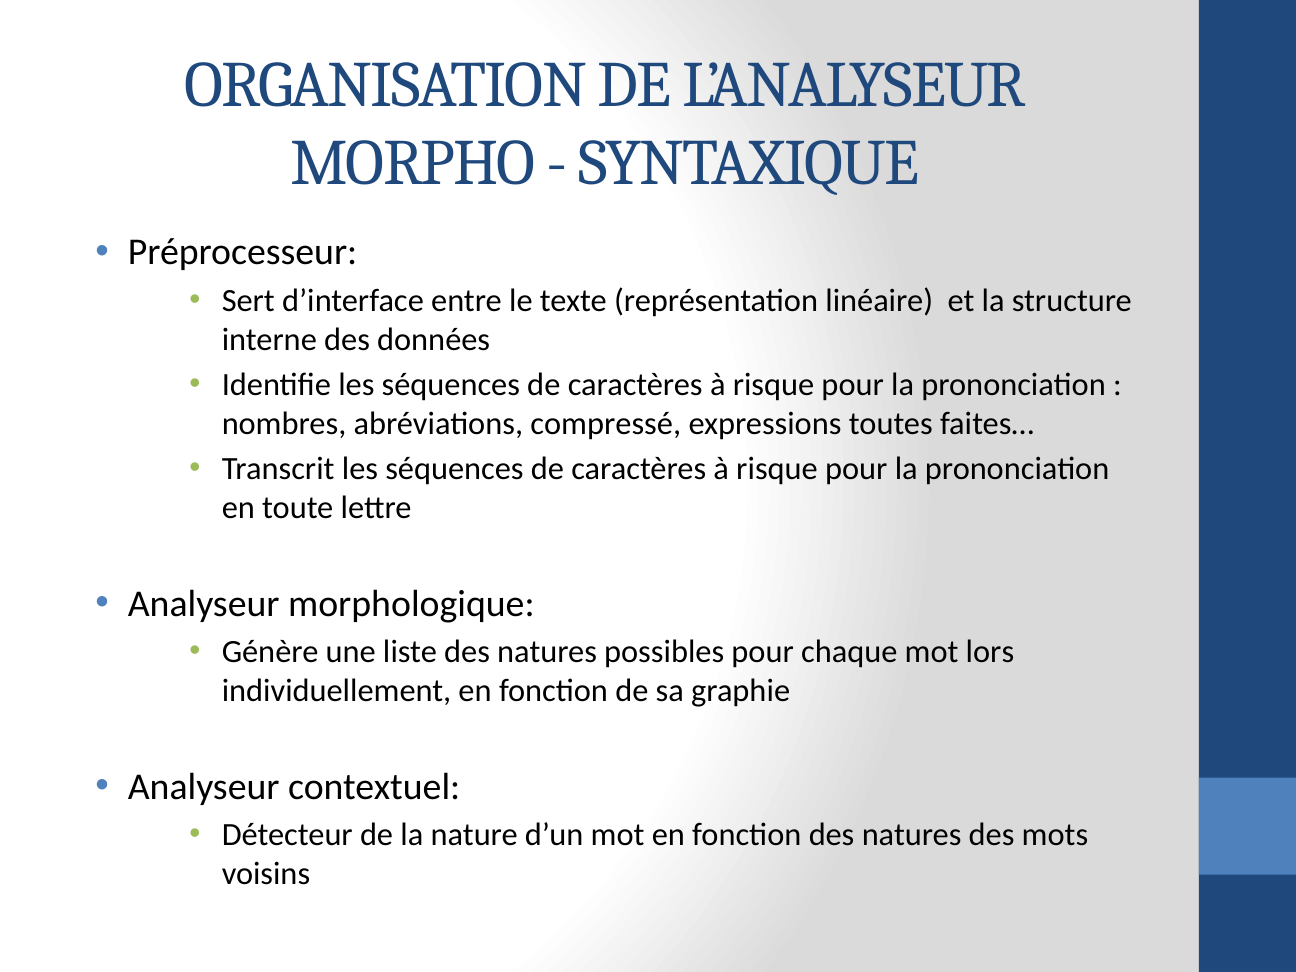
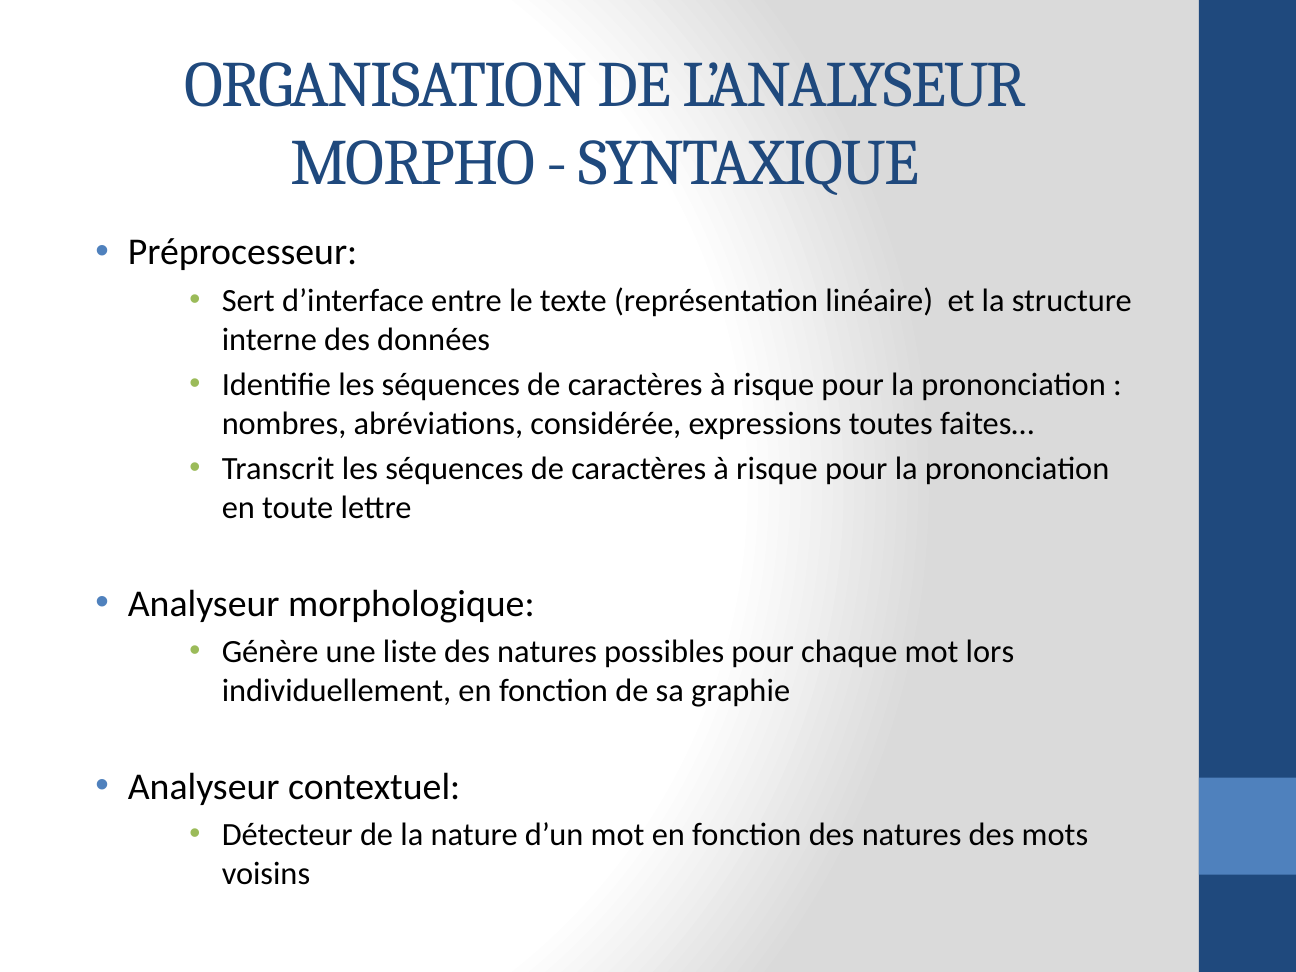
compressé: compressé -> considérée
